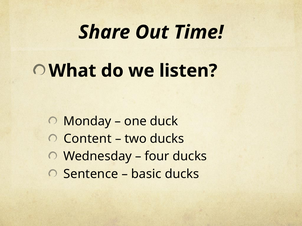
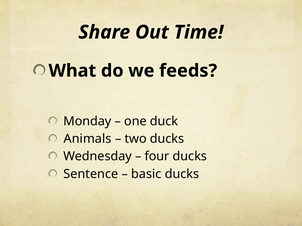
listen: listen -> feeds
Content: Content -> Animals
